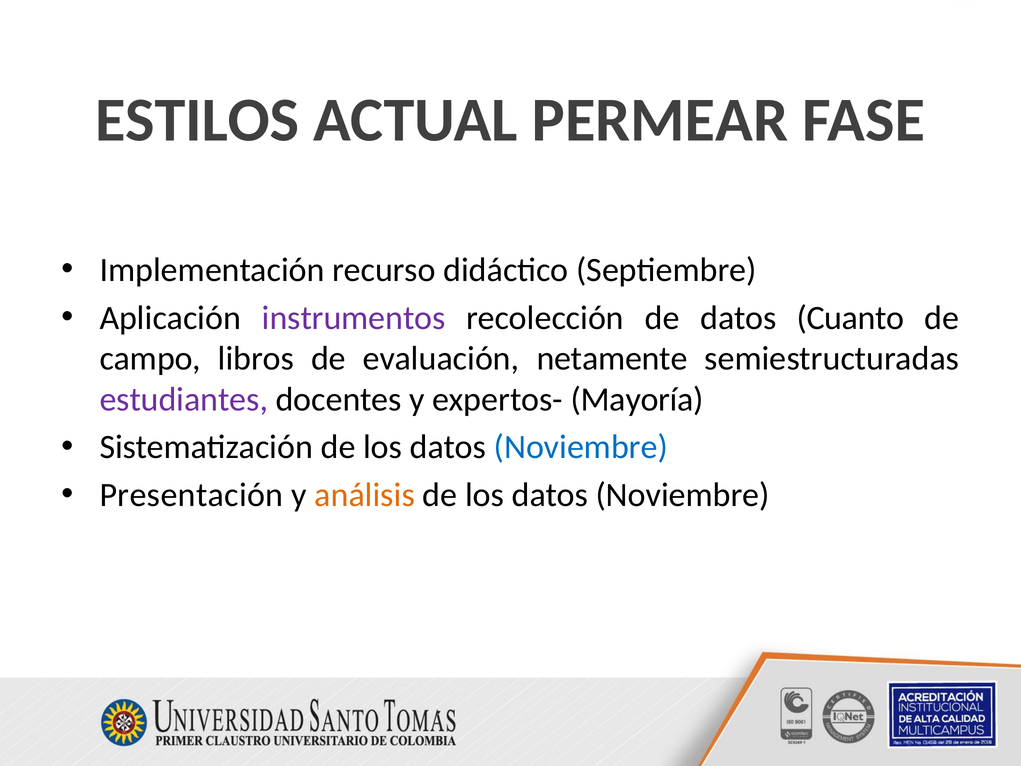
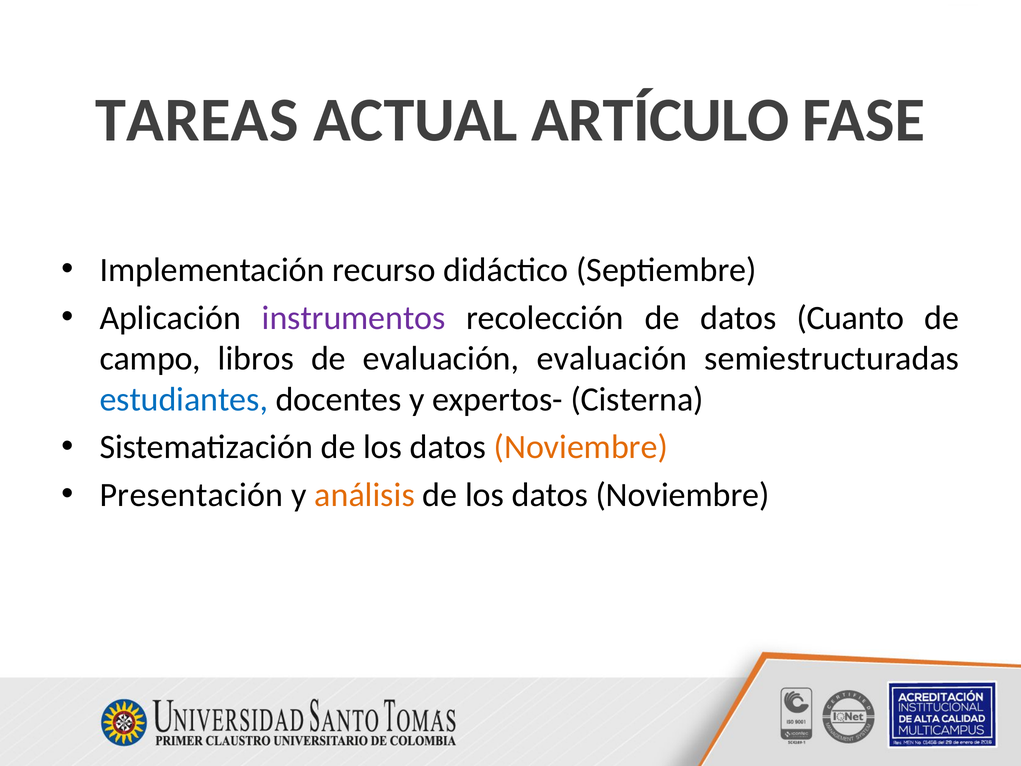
ESTILOS: ESTILOS -> TAREAS
PERMEAR: PERMEAR -> ARTÍCULO
evaluación netamente: netamente -> evaluación
estudiantes colour: purple -> blue
Mayoría: Mayoría -> Cisterna
Noviembre at (581, 447) colour: blue -> orange
